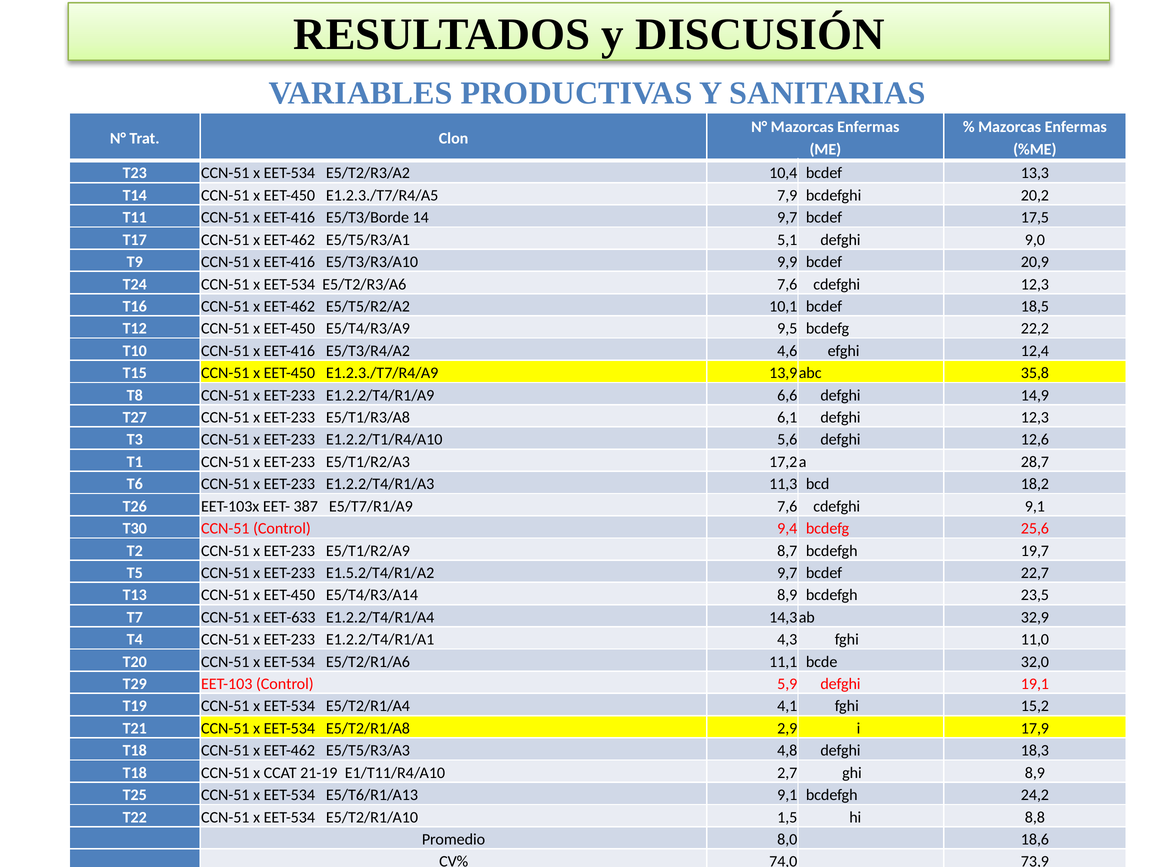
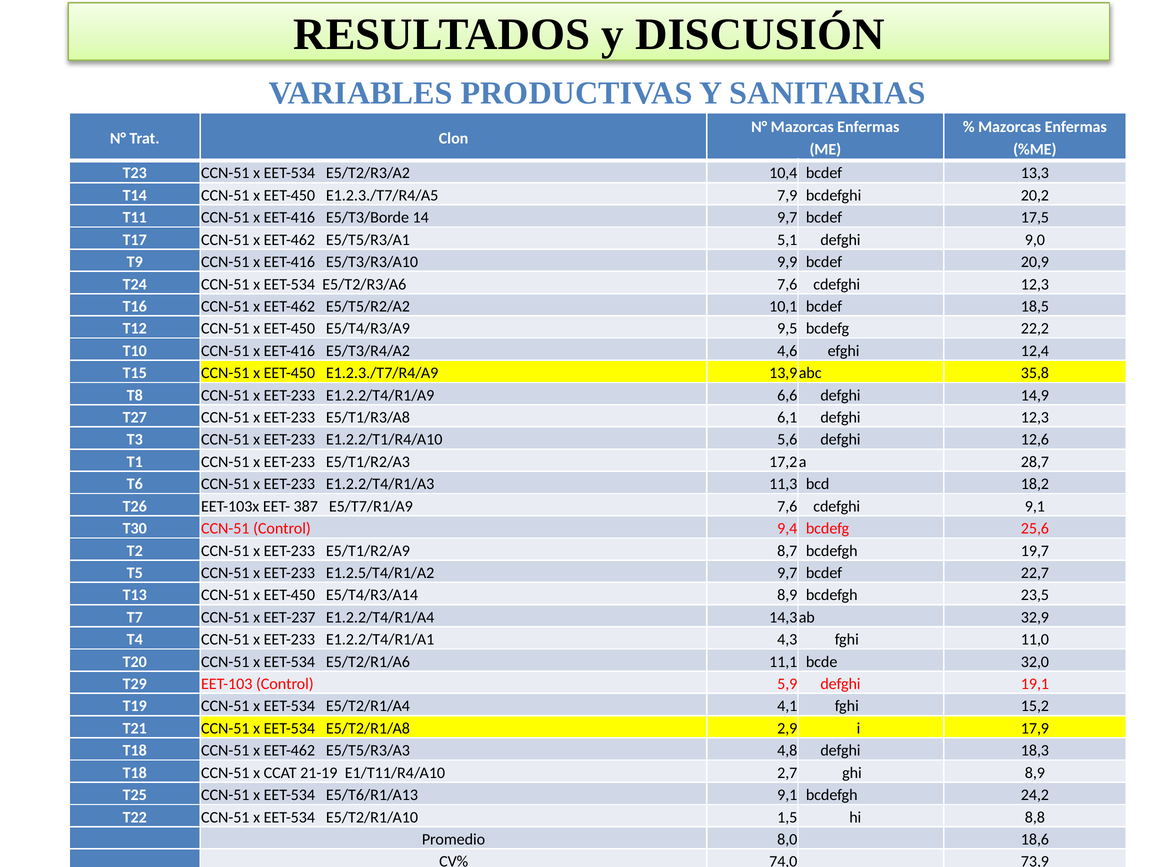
E1.5.2/T4/R1/A2: E1.5.2/T4/R1/A2 -> E1.2.5/T4/R1/A2
EET-633: EET-633 -> EET-237
